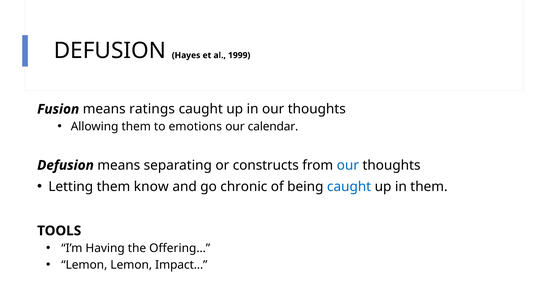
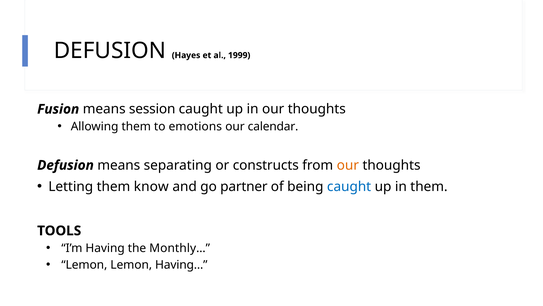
ratings: ratings -> session
our at (348, 165) colour: blue -> orange
chronic: chronic -> partner
Offering…: Offering… -> Monthly…
Impact…: Impact… -> Having…
